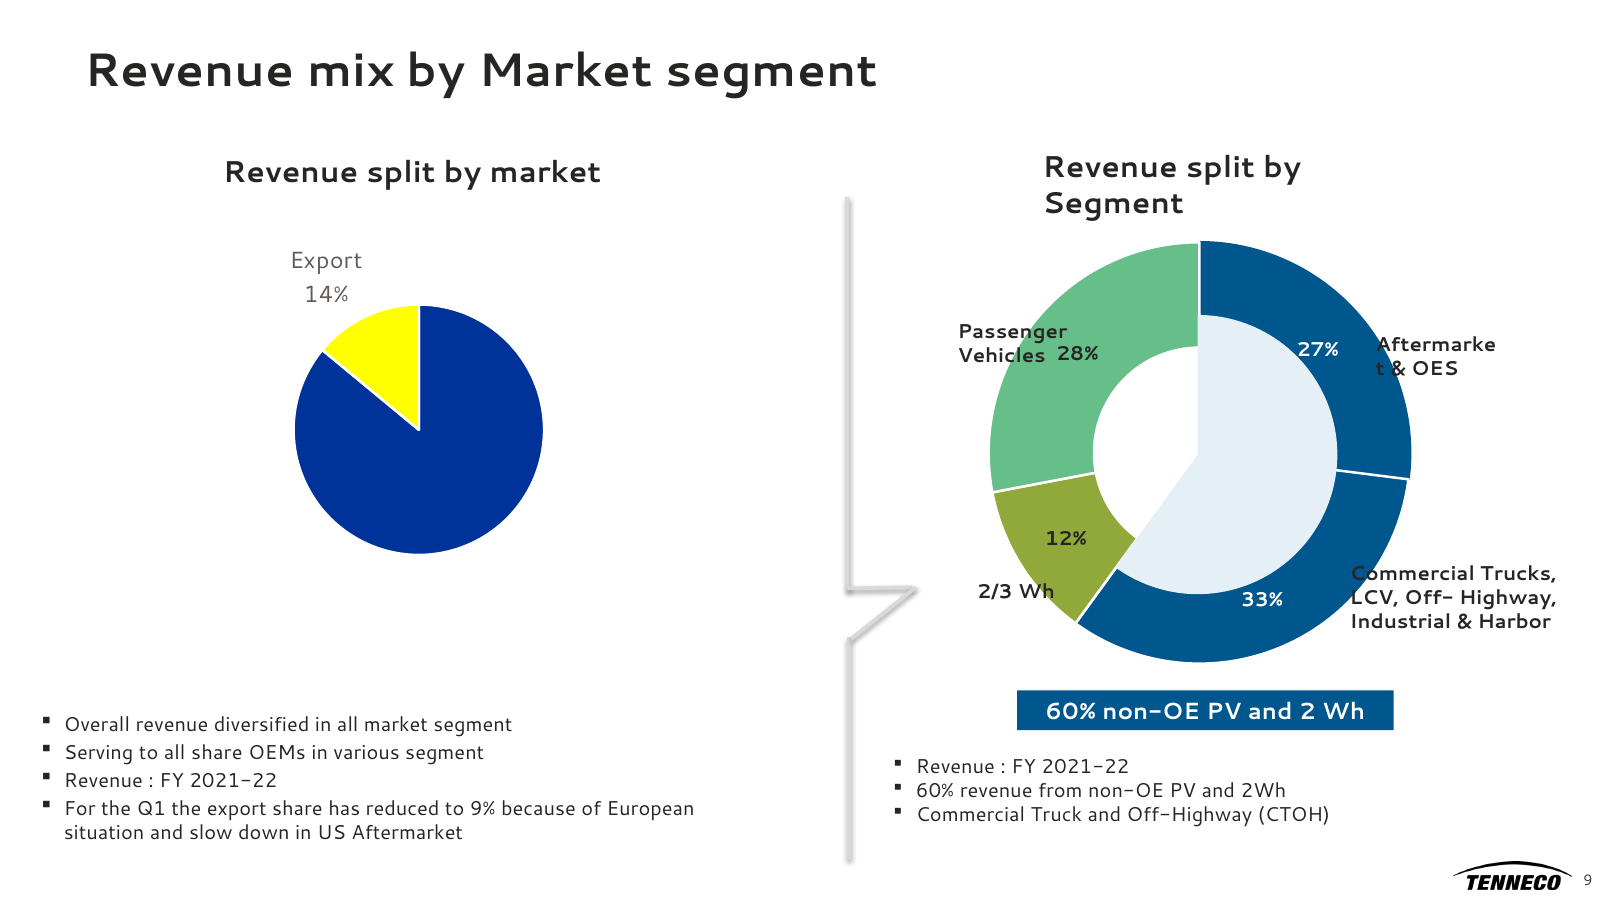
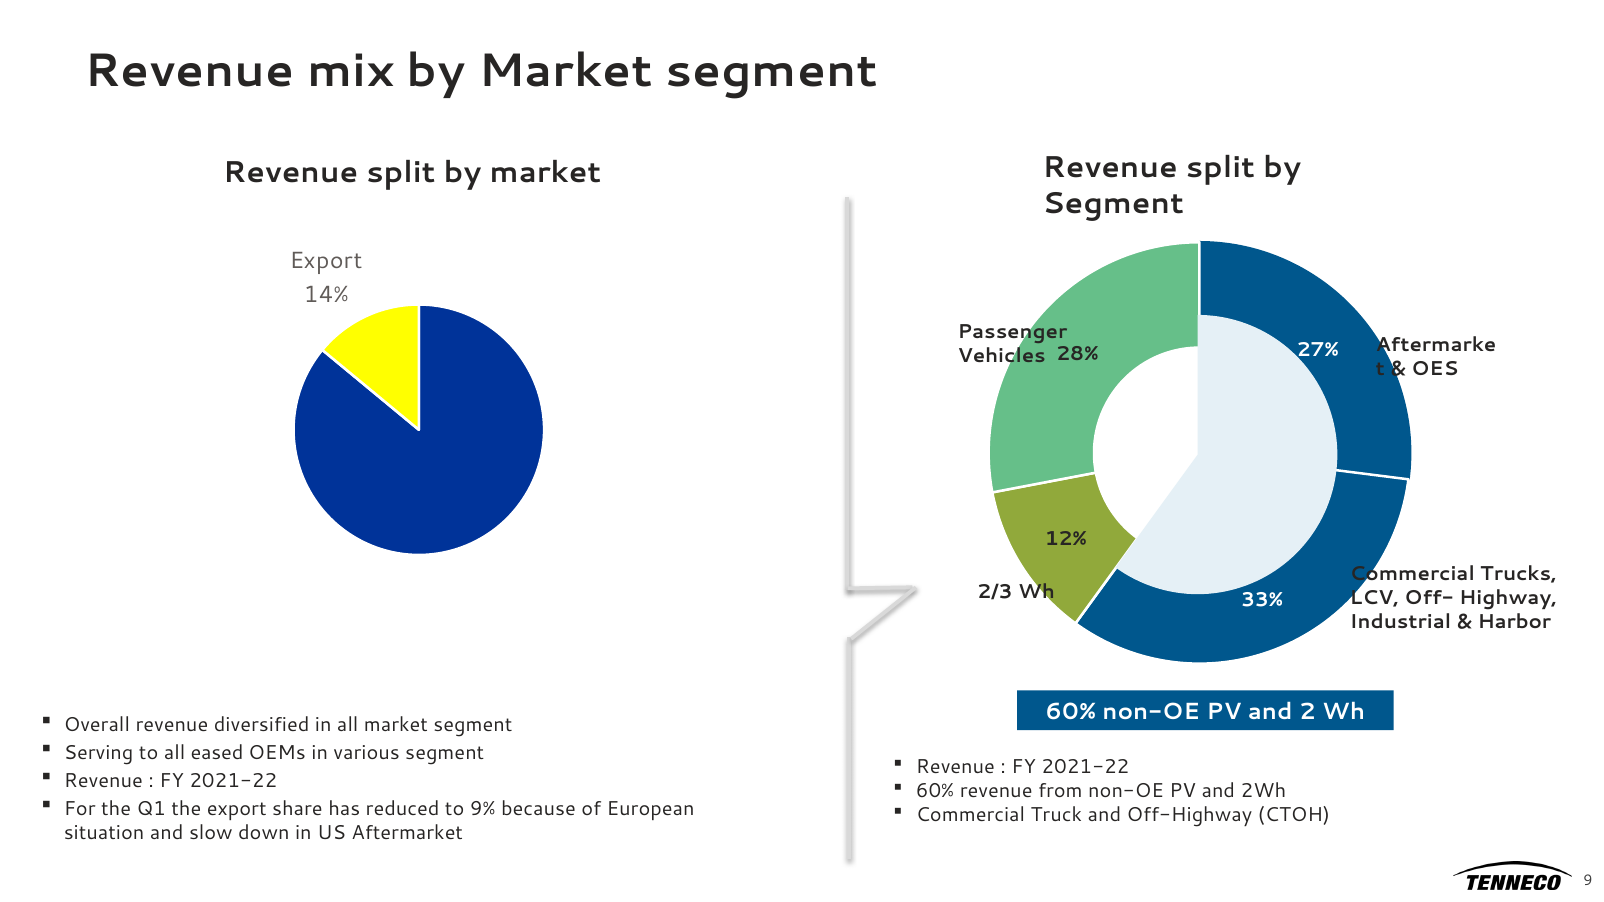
all share: share -> eased
